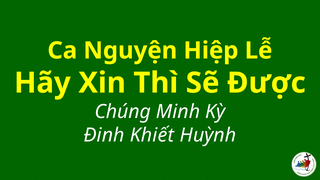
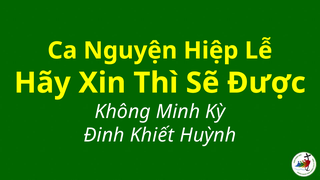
Chúng: Chúng -> Không
